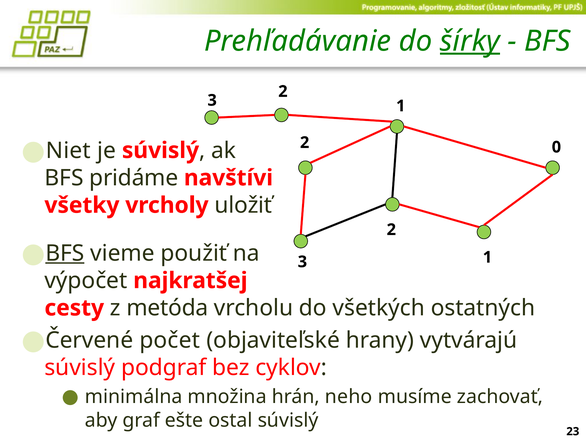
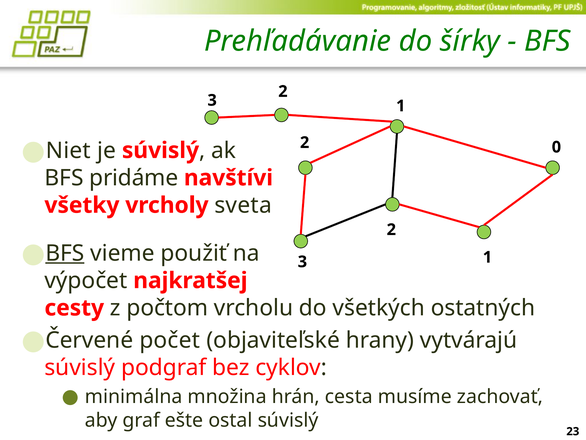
šírky underline: present -> none
uložiť: uložiť -> sveta
metóda: metóda -> počtom
neho: neho -> cesta
